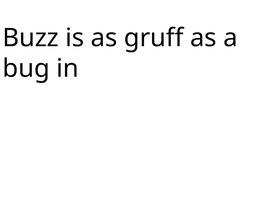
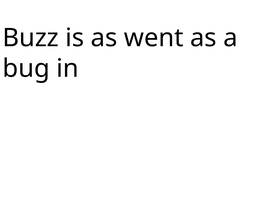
gruff: gruff -> went
